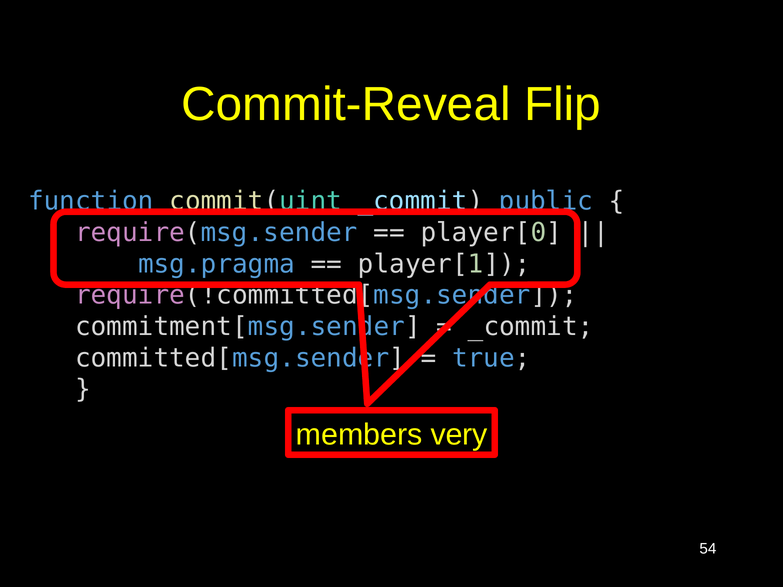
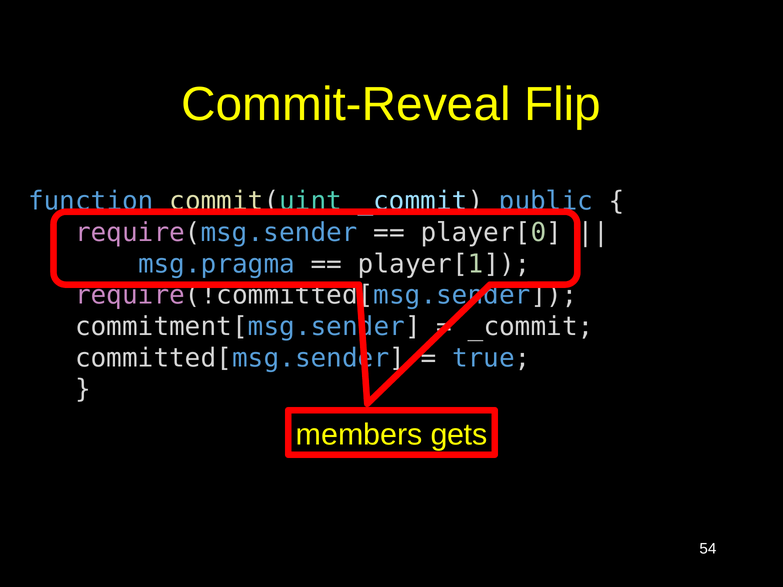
very: very -> gets
